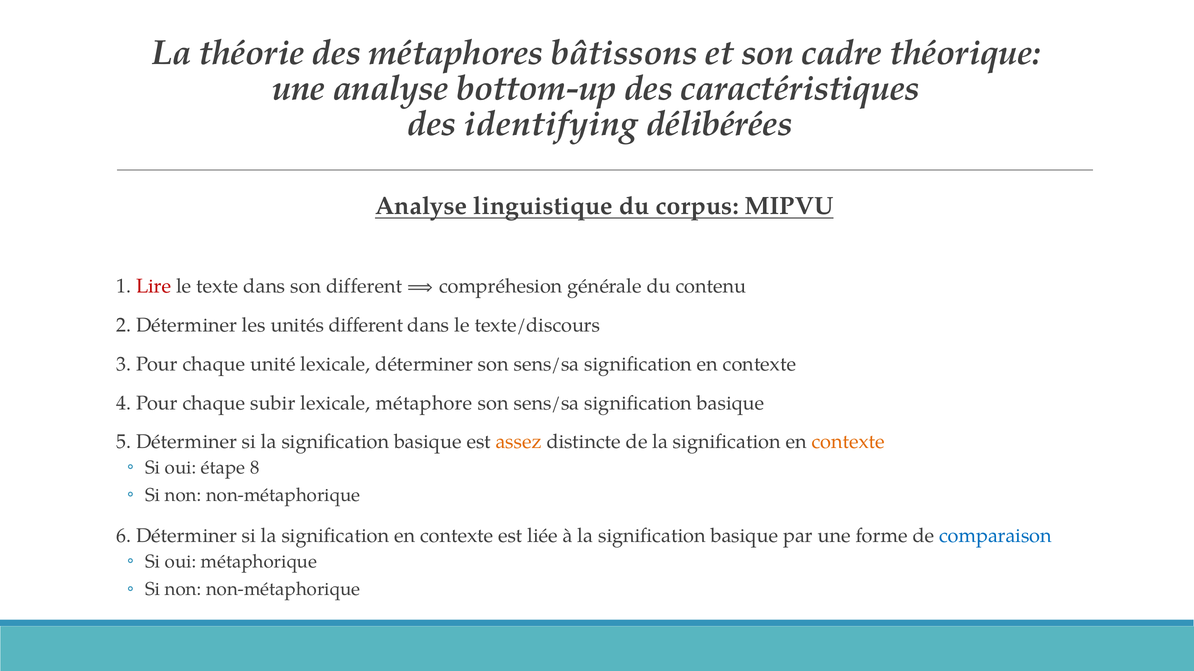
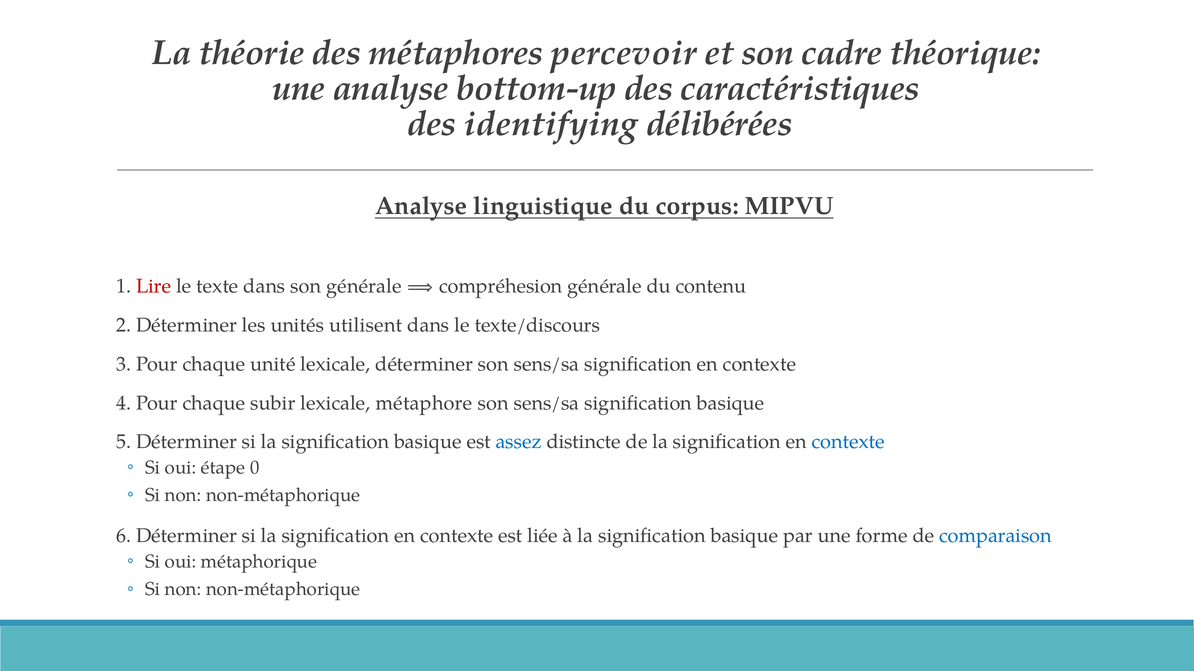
bâtissons: bâtissons -> percevoir
son different: different -> générale
unités different: different -> utilisent
assez colour: orange -> blue
contexte at (848, 442) colour: orange -> blue
8: 8 -> 0
